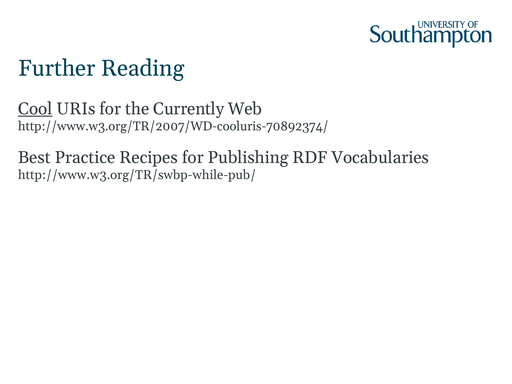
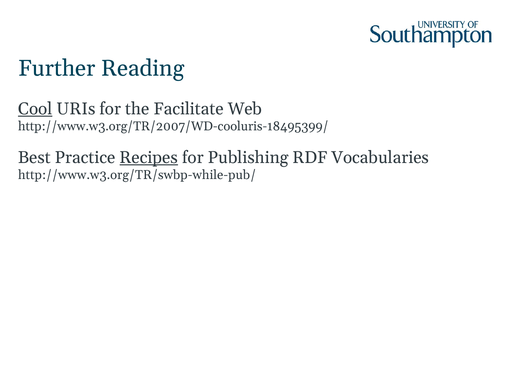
Currently: Currently -> Facilitate
http://www.w3.org/TR/2007/WD-cooluris-70892374/: http://www.w3.org/TR/2007/WD-cooluris-70892374/ -> http://www.w3.org/TR/2007/WD-cooluris-18495399/
Recipes underline: none -> present
